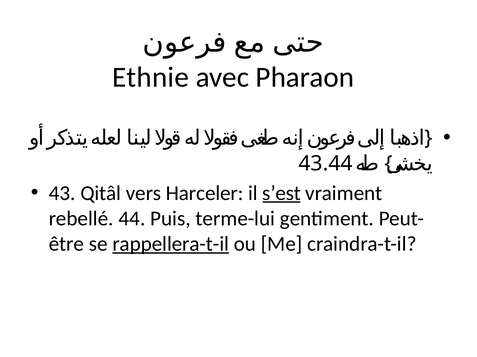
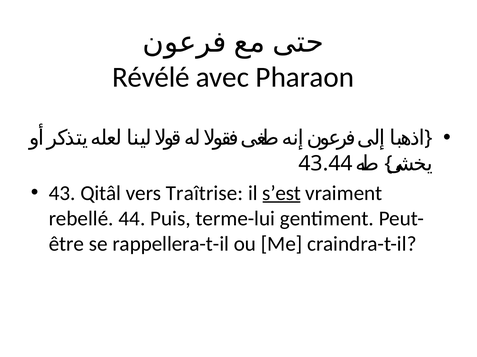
Ethnie: Ethnie -> Révélé
Harceler: Harceler -> Traîtrise
rappellera-t-il underline: present -> none
